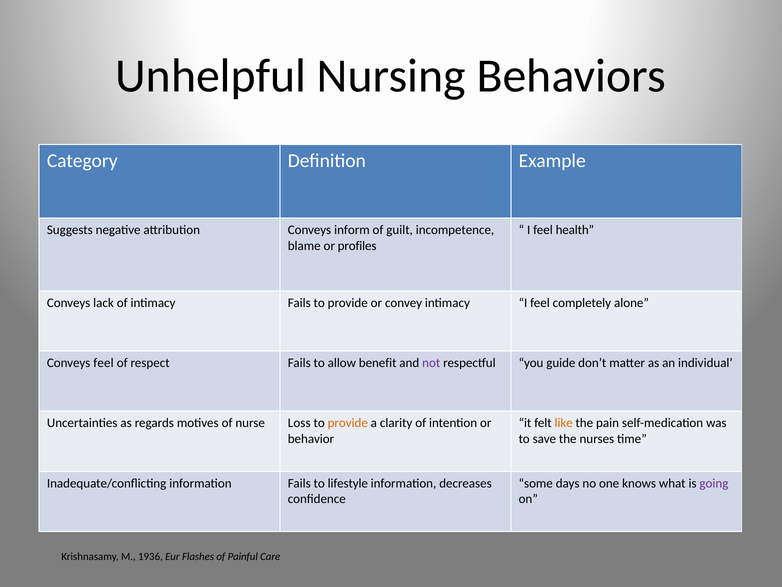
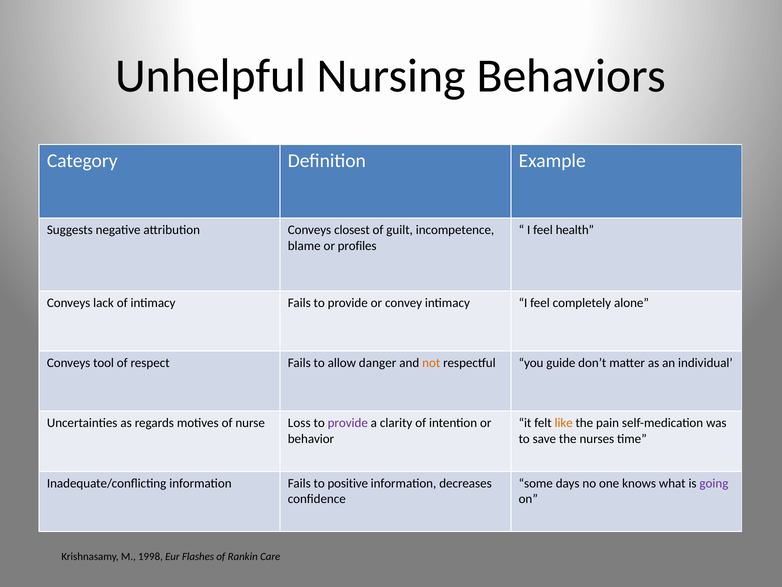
inform: inform -> closest
Conveys feel: feel -> tool
benefit: benefit -> danger
not colour: purple -> orange
provide at (348, 423) colour: orange -> purple
lifestyle: lifestyle -> positive
1936: 1936 -> 1998
Painful: Painful -> Rankin
